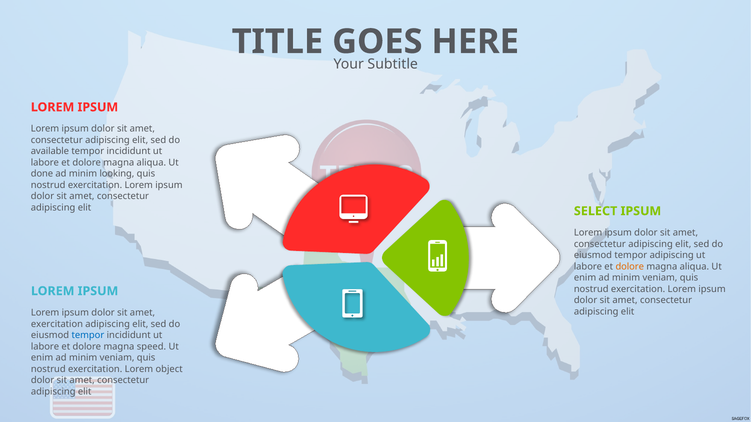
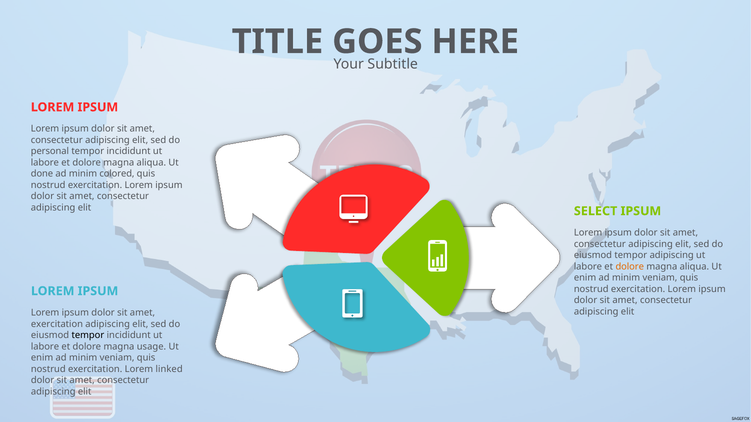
available: available -> personal
looking: looking -> colored
tempor at (88, 336) colour: blue -> black
speed: speed -> usage
object: object -> linked
